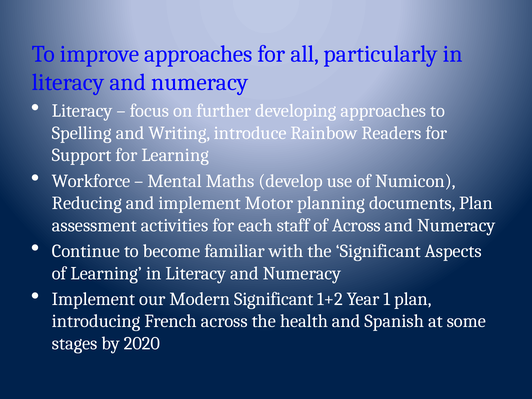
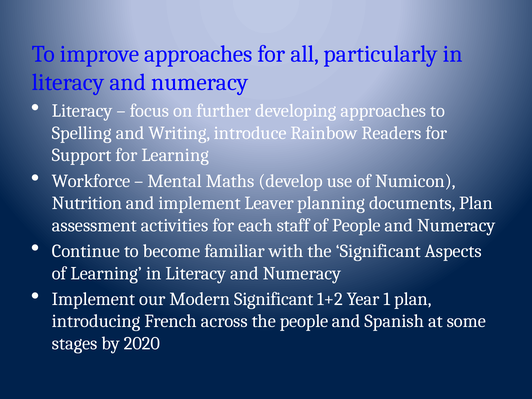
Reducing: Reducing -> Nutrition
Motor: Motor -> Leaver
of Across: Across -> People
the health: health -> people
